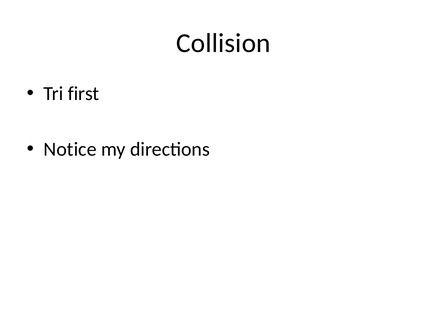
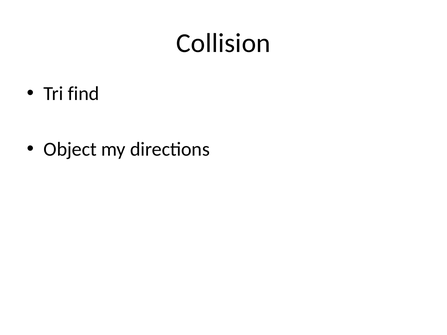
first: first -> find
Notice: Notice -> Object
